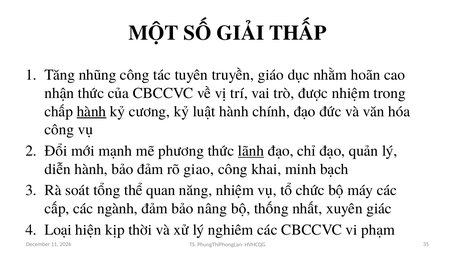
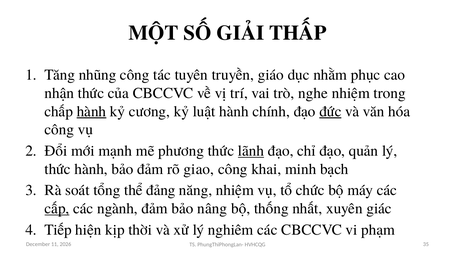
hoãn: hoãn -> phục
được: được -> nghe
đức underline: none -> present
diễn at (58, 169): diễn -> thức
quan: quan -> đảng
cấp underline: none -> present
Loại: Loại -> Tiếp
